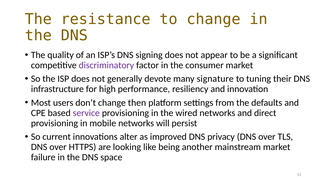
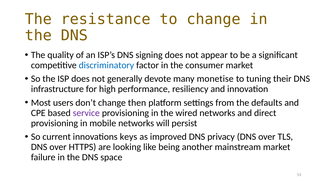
discriminatory colour: purple -> blue
signature: signature -> monetise
alter: alter -> keys
